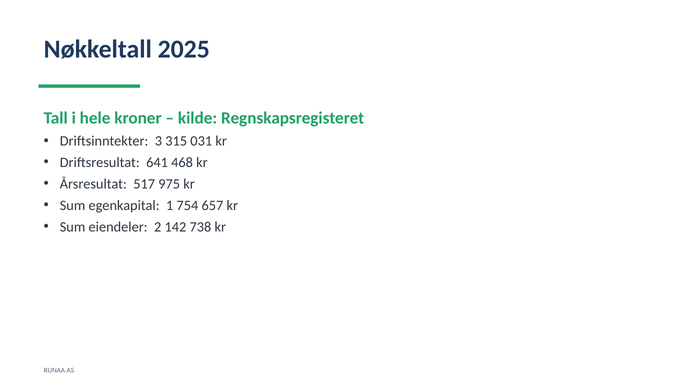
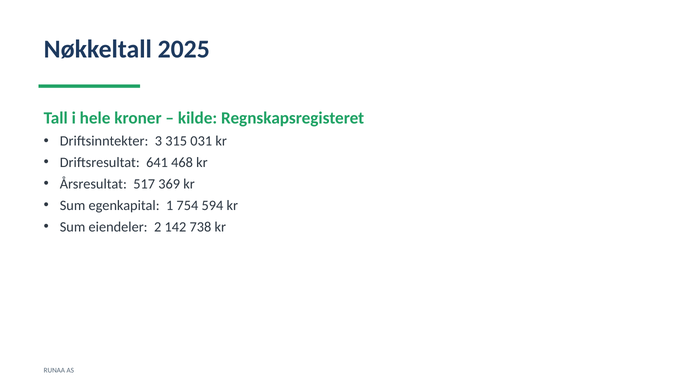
975: 975 -> 369
657: 657 -> 594
